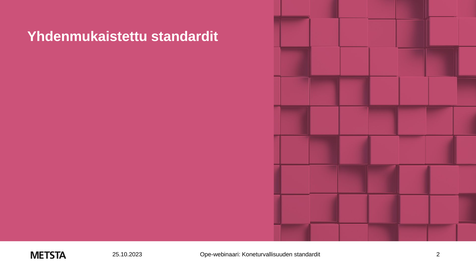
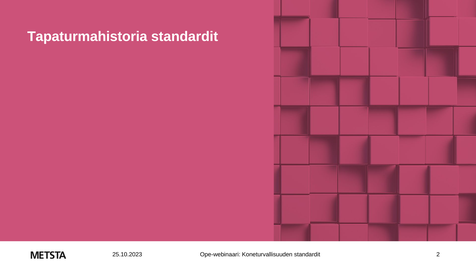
Yhdenmukaistettu: Yhdenmukaistettu -> Tapaturmahistoria
